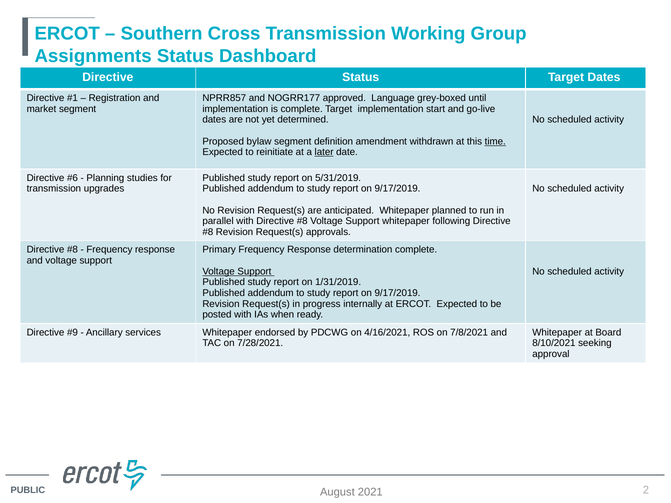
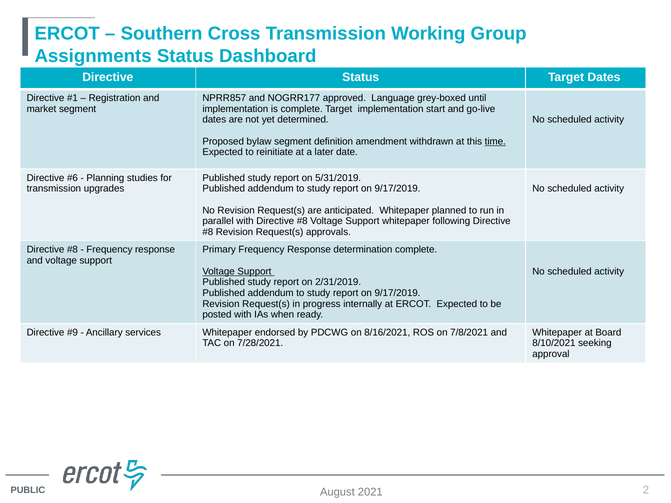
later underline: present -> none
1/31/2019: 1/31/2019 -> 2/31/2019
4/16/2021: 4/16/2021 -> 8/16/2021
